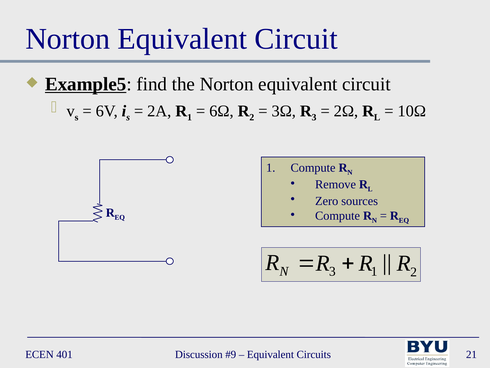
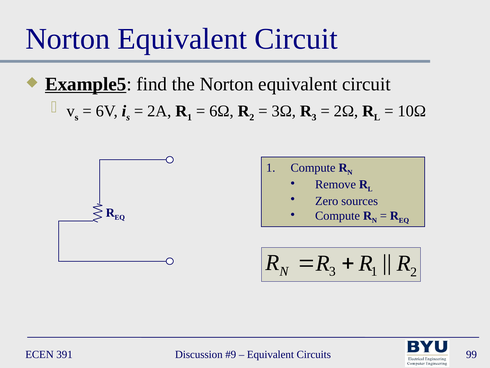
401: 401 -> 391
21: 21 -> 99
